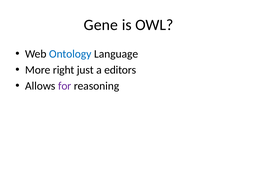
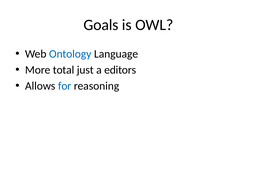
Gene: Gene -> Goals
right: right -> total
for colour: purple -> blue
